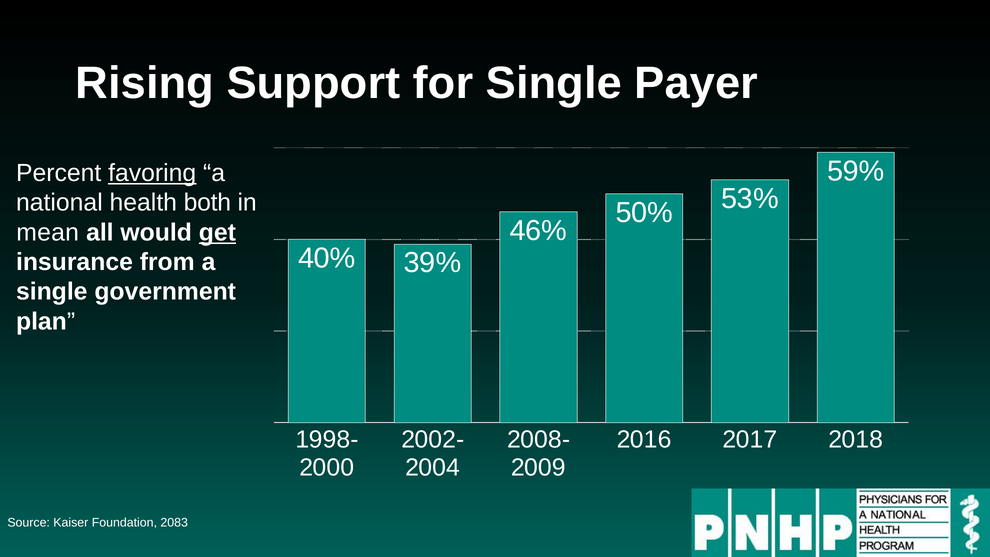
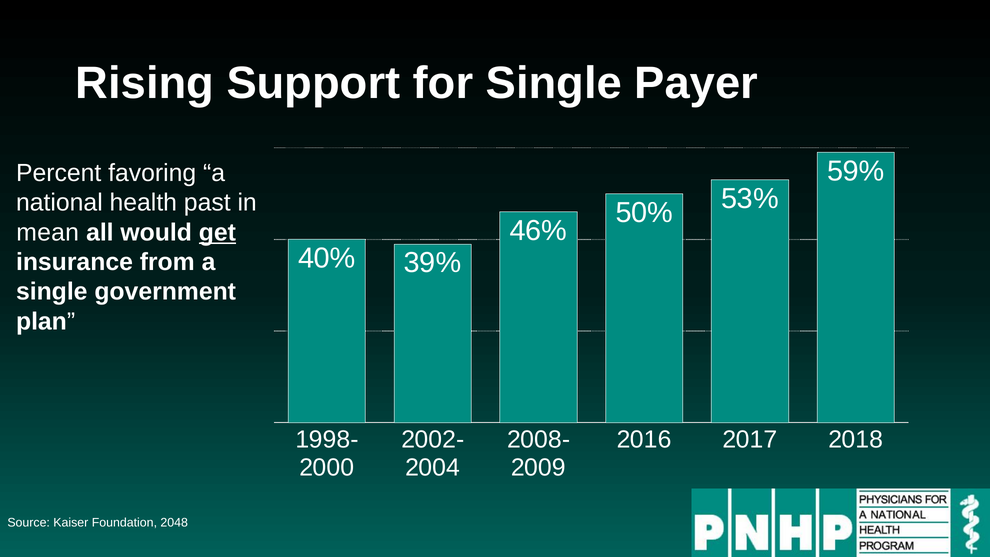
favoring underline: present -> none
both: both -> past
2083: 2083 -> 2048
